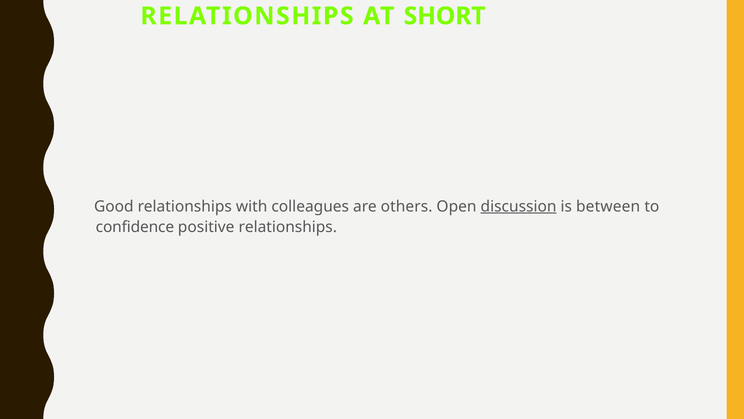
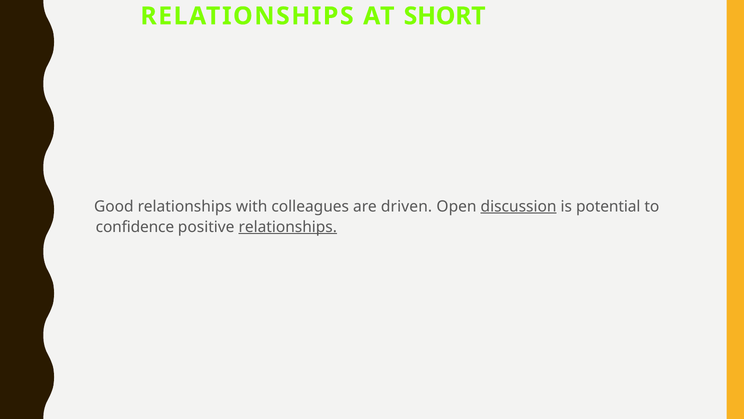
others: others -> driven
between: between -> potential
relationships at (288, 227) underline: none -> present
